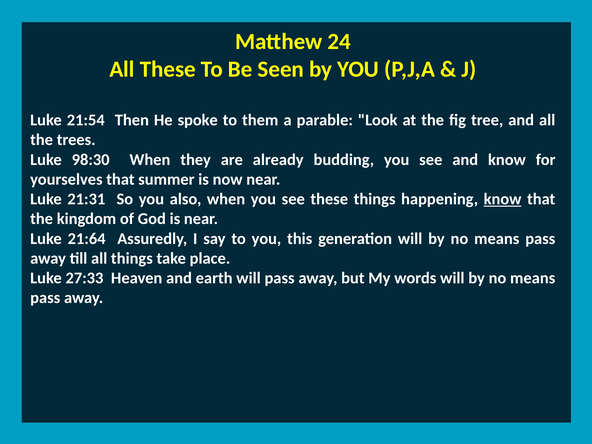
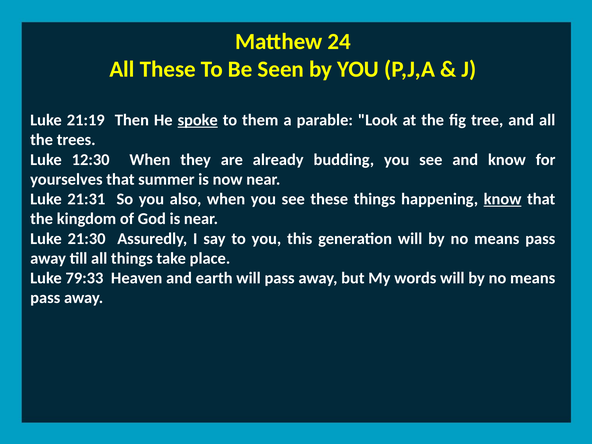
21:54: 21:54 -> 21:19
spoke underline: none -> present
98:30: 98:30 -> 12:30
21:64: 21:64 -> 21:30
27:33: 27:33 -> 79:33
